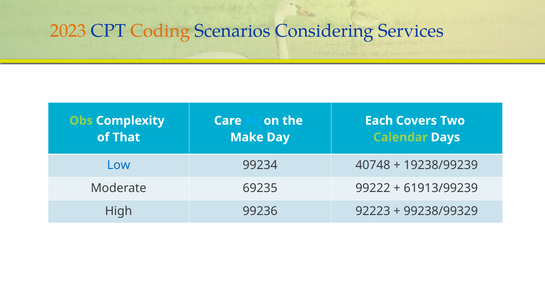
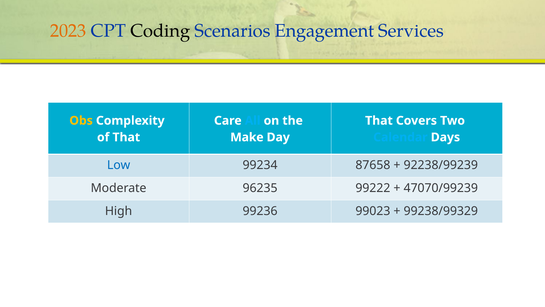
Coding colour: orange -> black
Considering: Considering -> Engagement
Obs colour: light green -> yellow
Each at (379, 120): Each -> That
Calendar colour: light green -> light blue
40748: 40748 -> 87658
19238/99239: 19238/99239 -> 92238/99239
69235: 69235 -> 96235
61913/99239: 61913/99239 -> 47070/99239
92223: 92223 -> 99023
